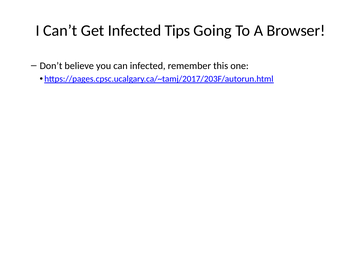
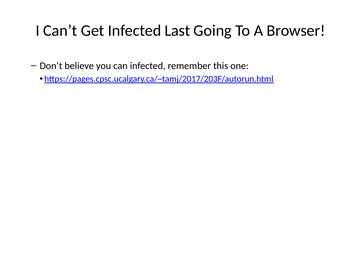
Tips: Tips -> Last
